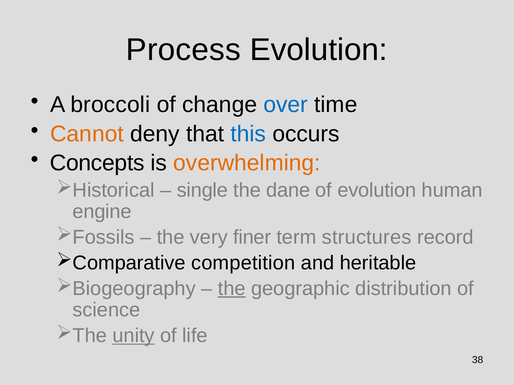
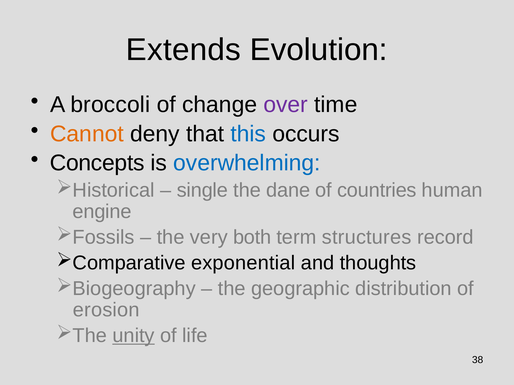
Process: Process -> Extends
over colour: blue -> purple
overwhelming colour: orange -> blue
of evolution: evolution -> countries
finer: finer -> both
competition: competition -> exponential
heritable: heritable -> thoughts
the at (232, 289) underline: present -> none
science: science -> erosion
